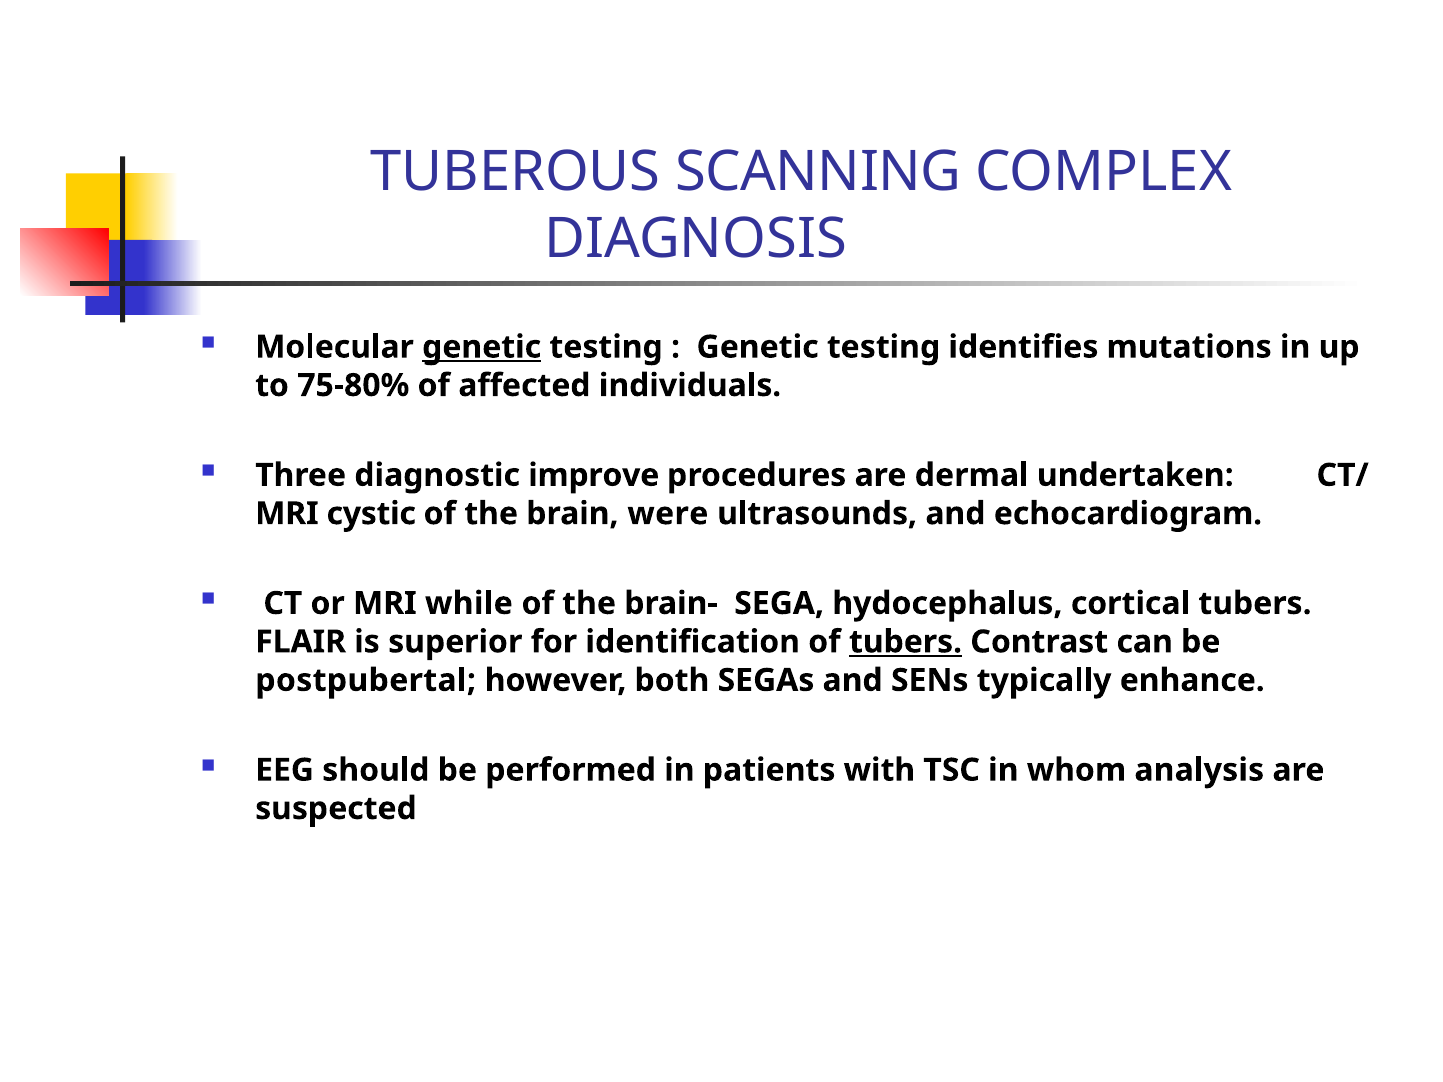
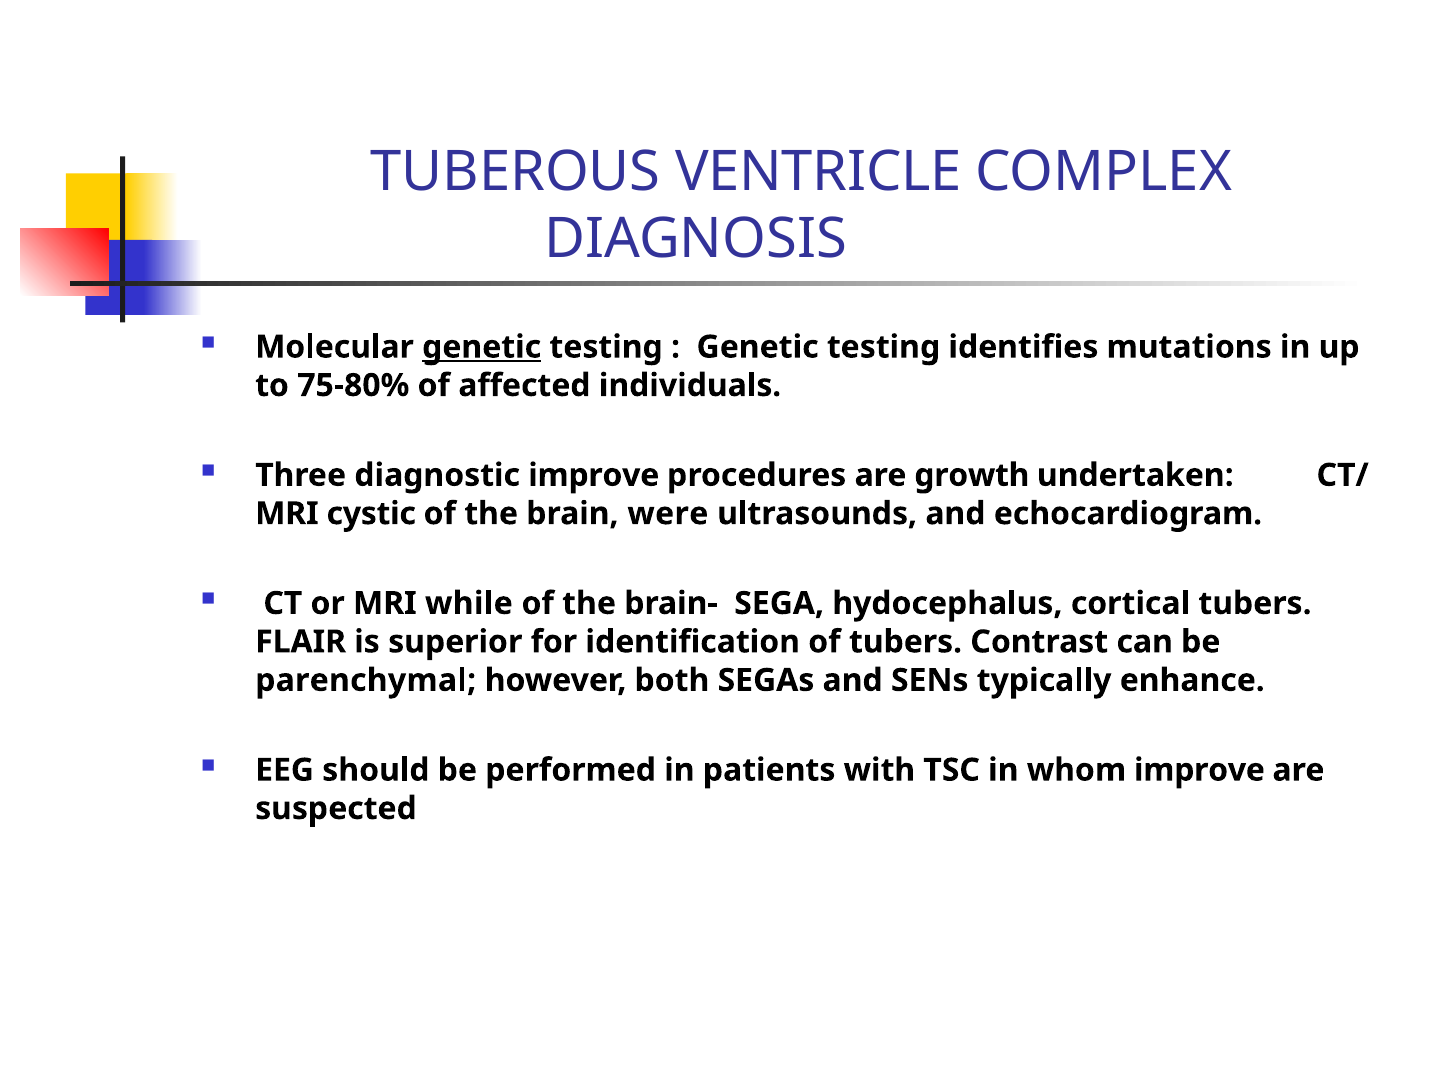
SCANNING: SCANNING -> VENTRICLE
dermal: dermal -> growth
tubers at (906, 642) underline: present -> none
postpubertal: postpubertal -> parenchymal
whom analysis: analysis -> improve
